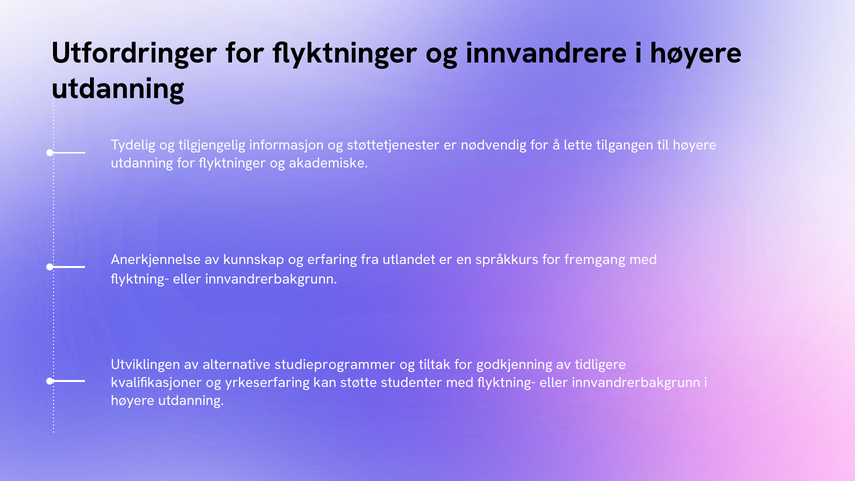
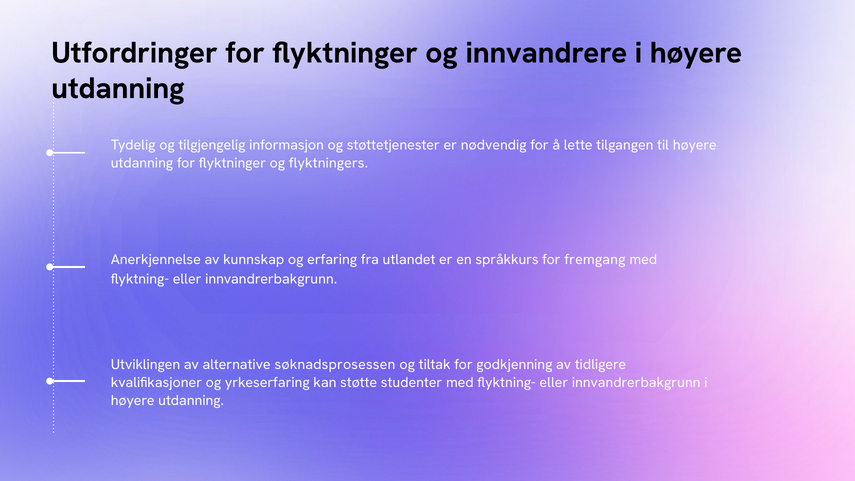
akademiske: akademiske -> flyktningers
studieprogrammer: studieprogrammer -> søknadsprosessen
